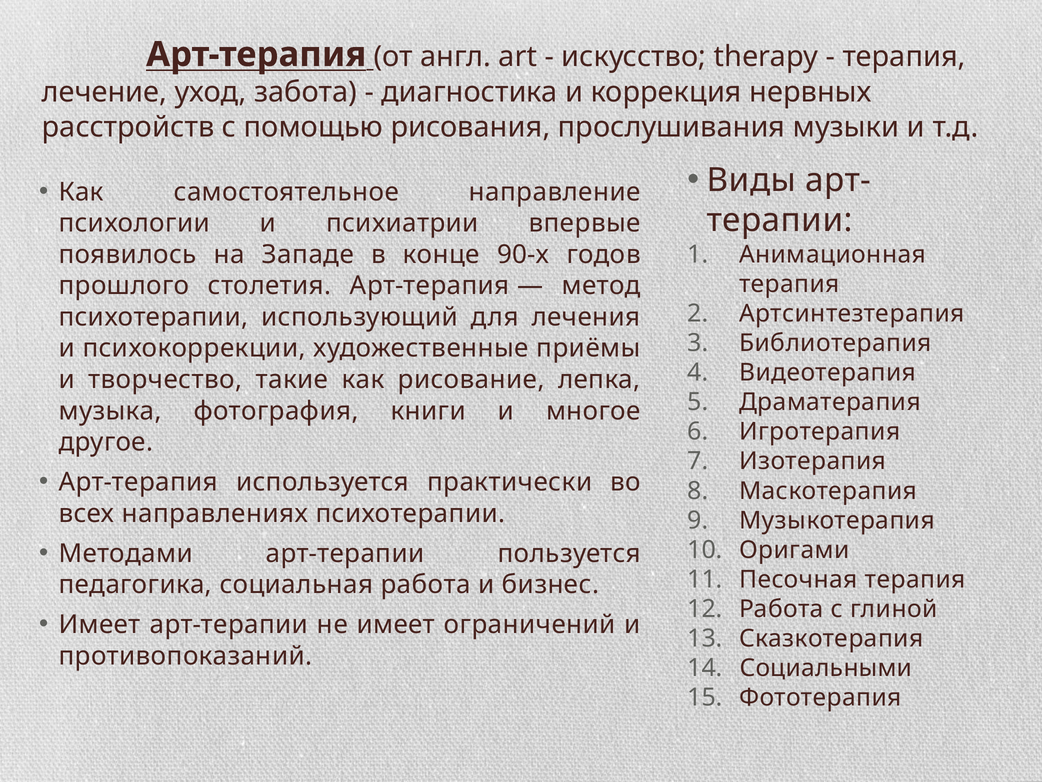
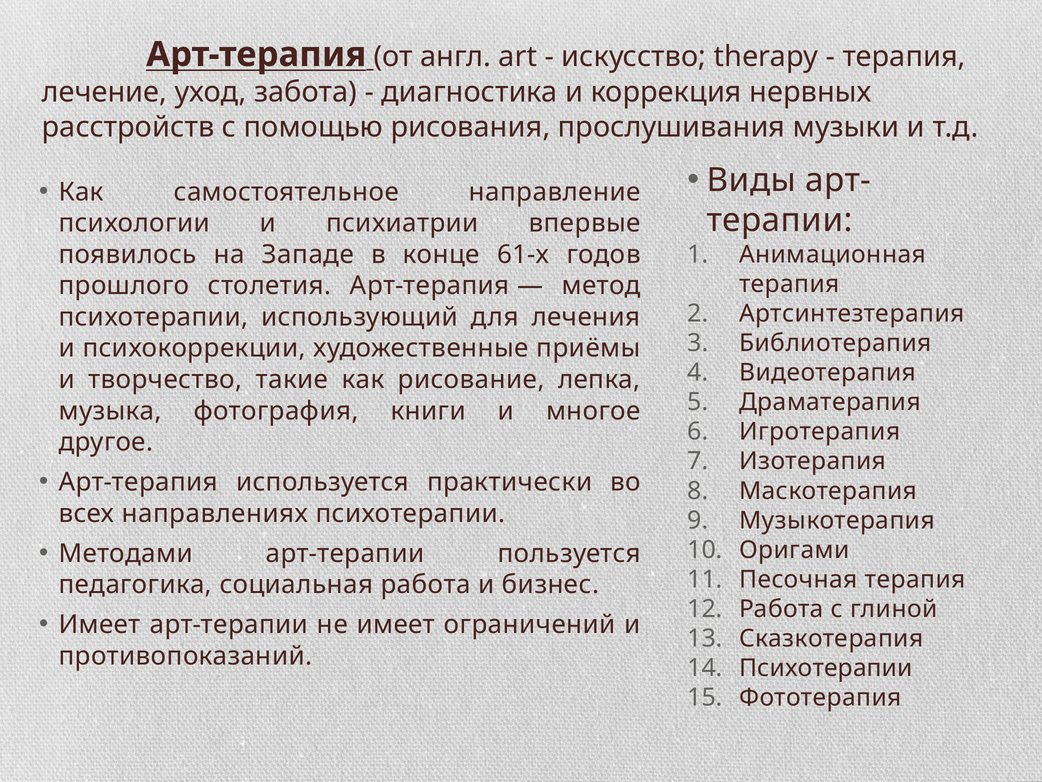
90-х: 90-х -> 61-х
Социальными at (826, 668): Социальными -> Психотерапии
